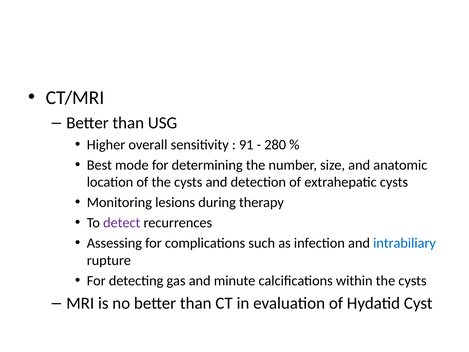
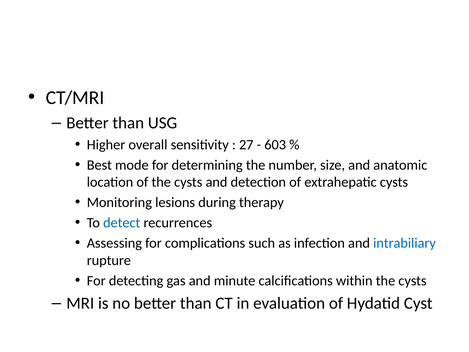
91: 91 -> 27
280: 280 -> 603
detect colour: purple -> blue
